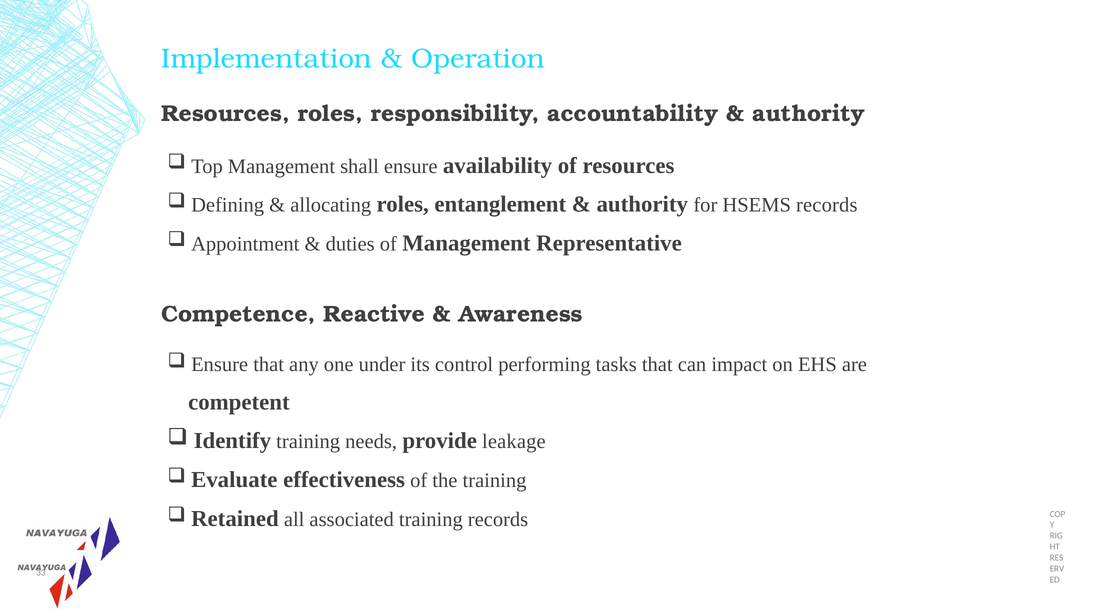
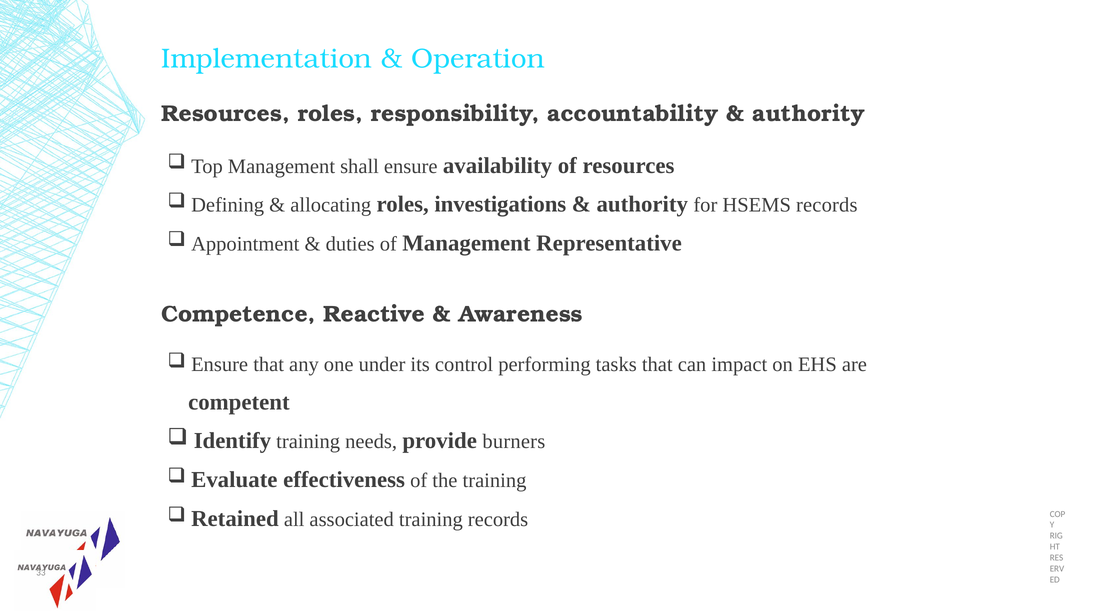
entanglement: entanglement -> investigations
leakage: leakage -> burners
